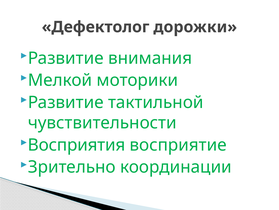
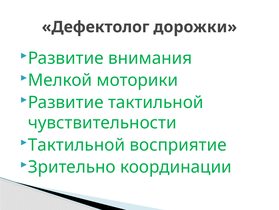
Восприятия at (77, 144): Восприятия -> Тактильной
